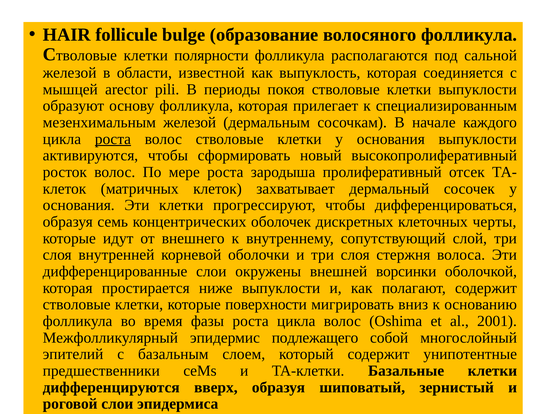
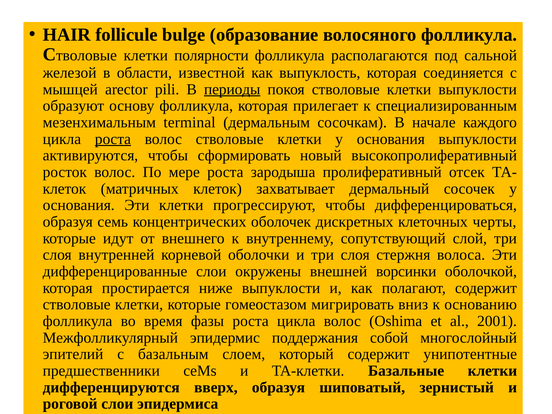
периоды underline: none -> present
мезенхимальным железой: железой -> terminal
поверхности: поверхности -> гомеостазом
подлежащего: подлежащего -> поддержания
